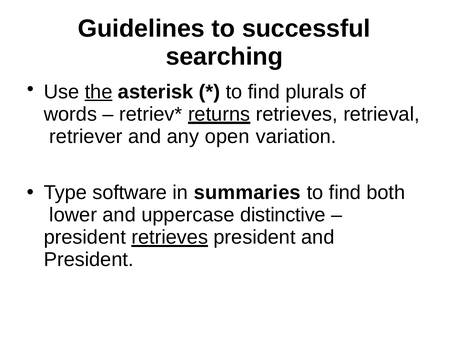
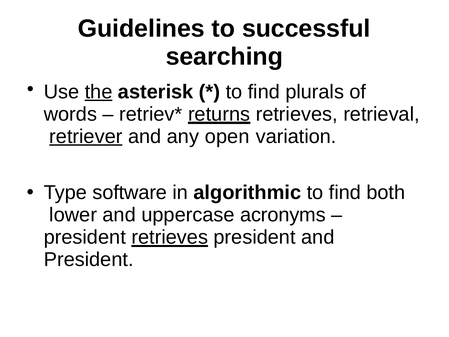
retriever underline: none -> present
summaries: summaries -> algorithmic
distinctive: distinctive -> acronyms
